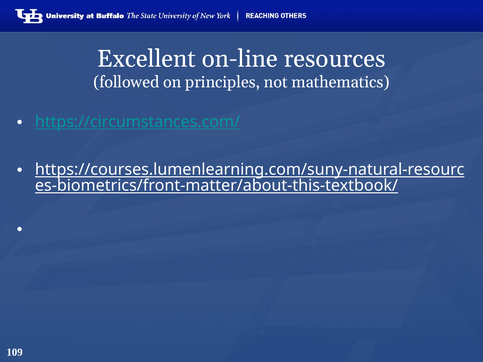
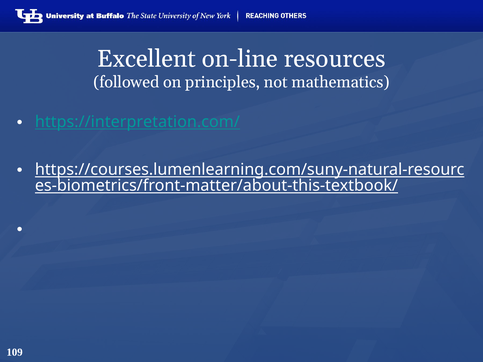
https://circumstances.com/: https://circumstances.com/ -> https://interpretation.com/
